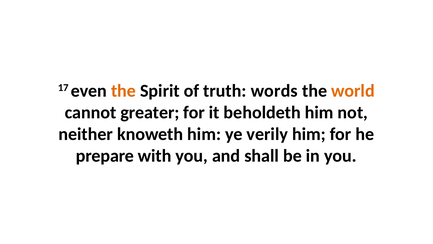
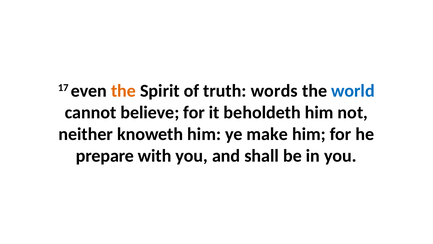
world colour: orange -> blue
greater: greater -> believe
verily: verily -> make
